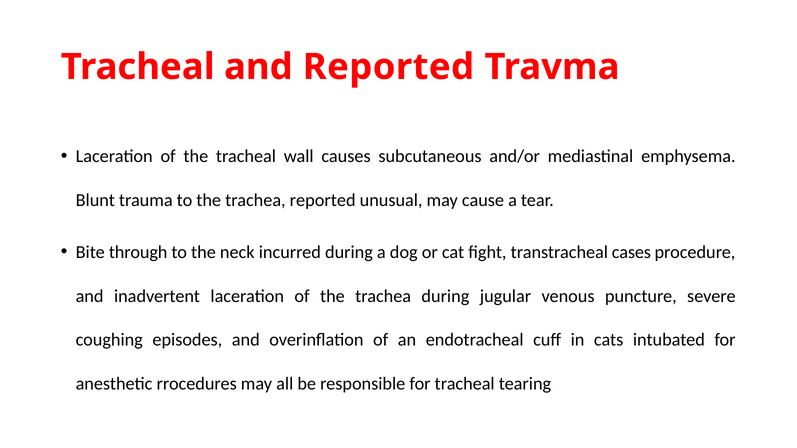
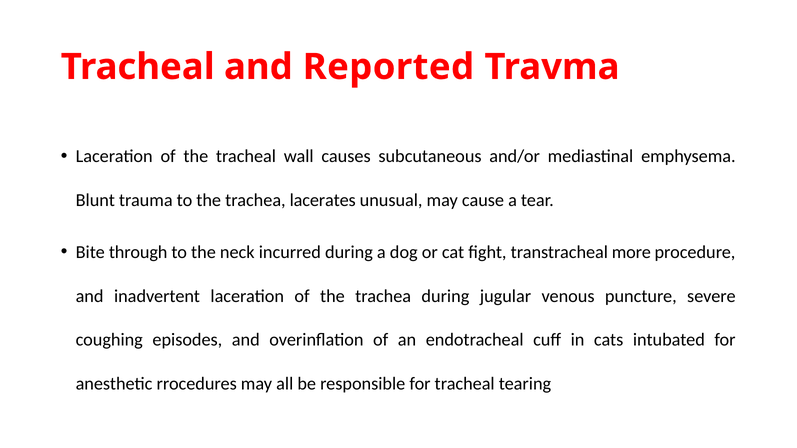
trachea reported: reported -> lacerates
cases: cases -> more
